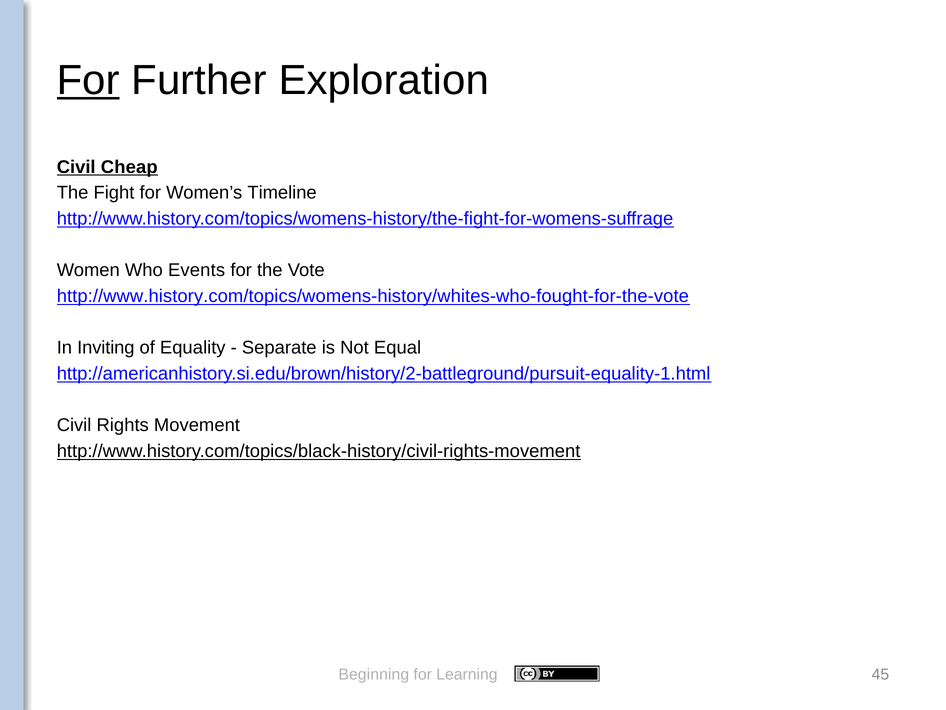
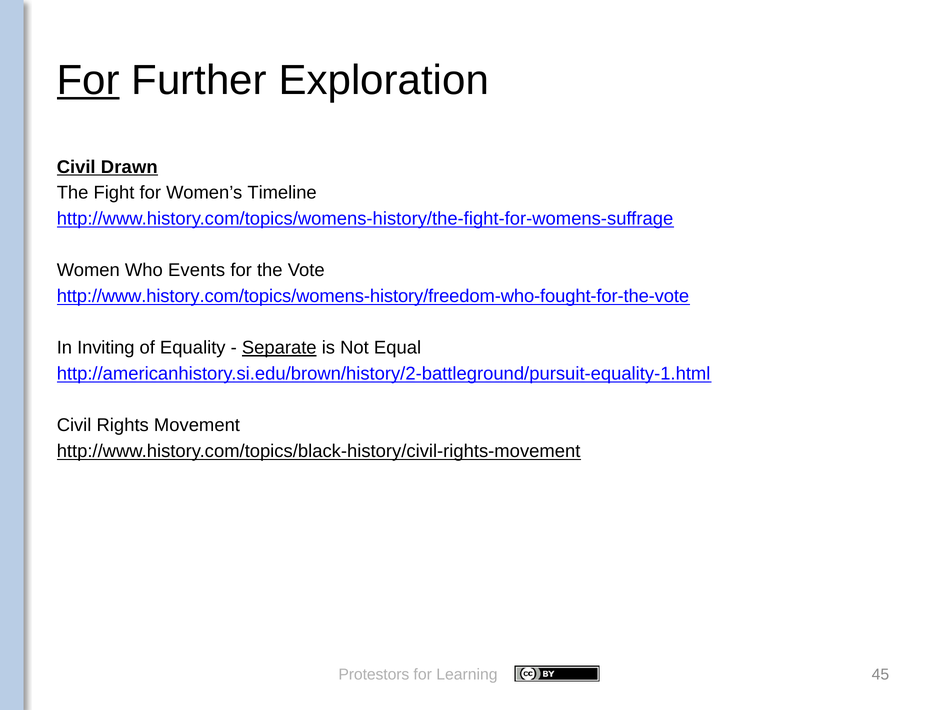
Cheap: Cheap -> Drawn
http://www.history.com/topics/womens-history/whites-who-fought-for-the-vote: http://www.history.com/topics/womens-history/whites-who-fought-for-the-vote -> http://www.history.com/topics/womens-history/freedom-who-fought-for-the-vote
Separate underline: none -> present
Beginning: Beginning -> Protestors
